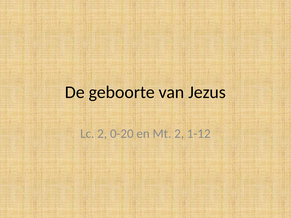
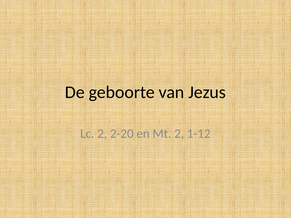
0-20: 0-20 -> 2-20
